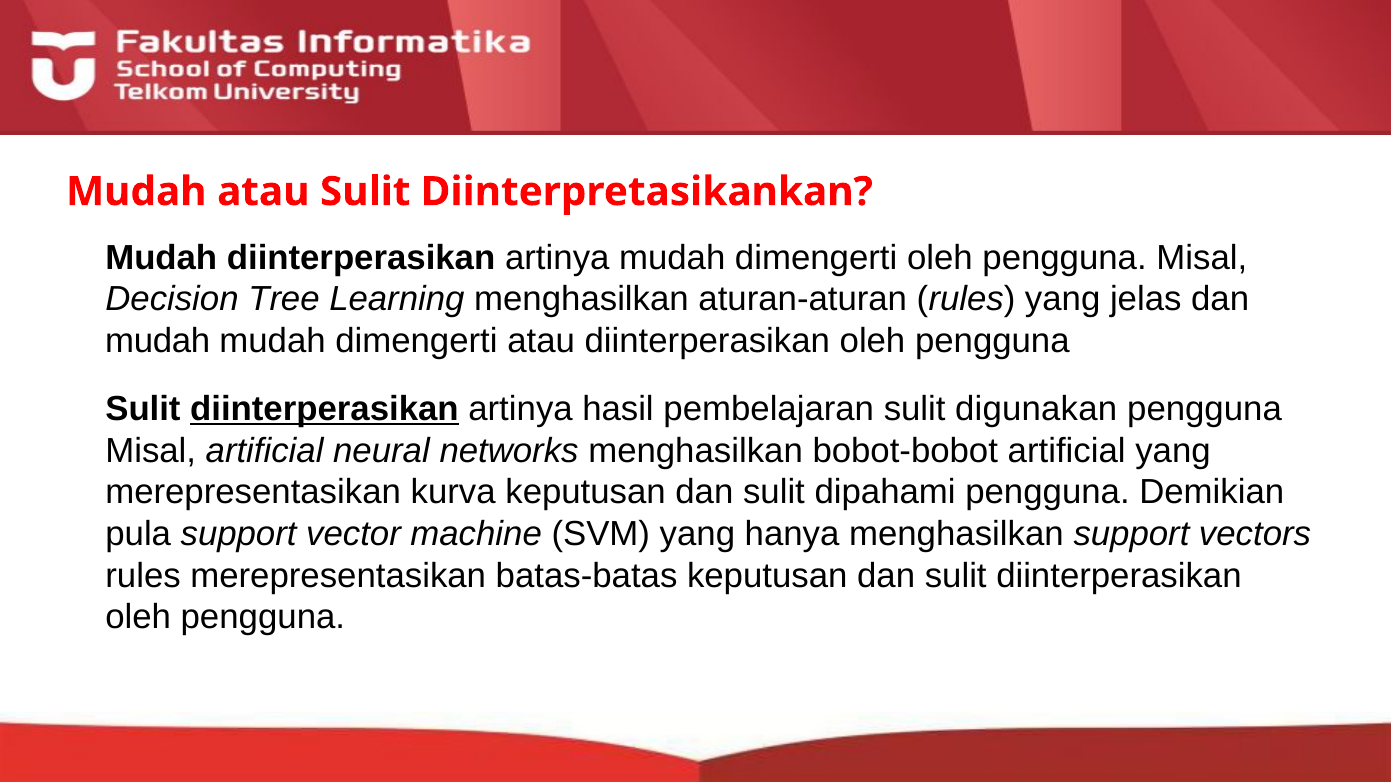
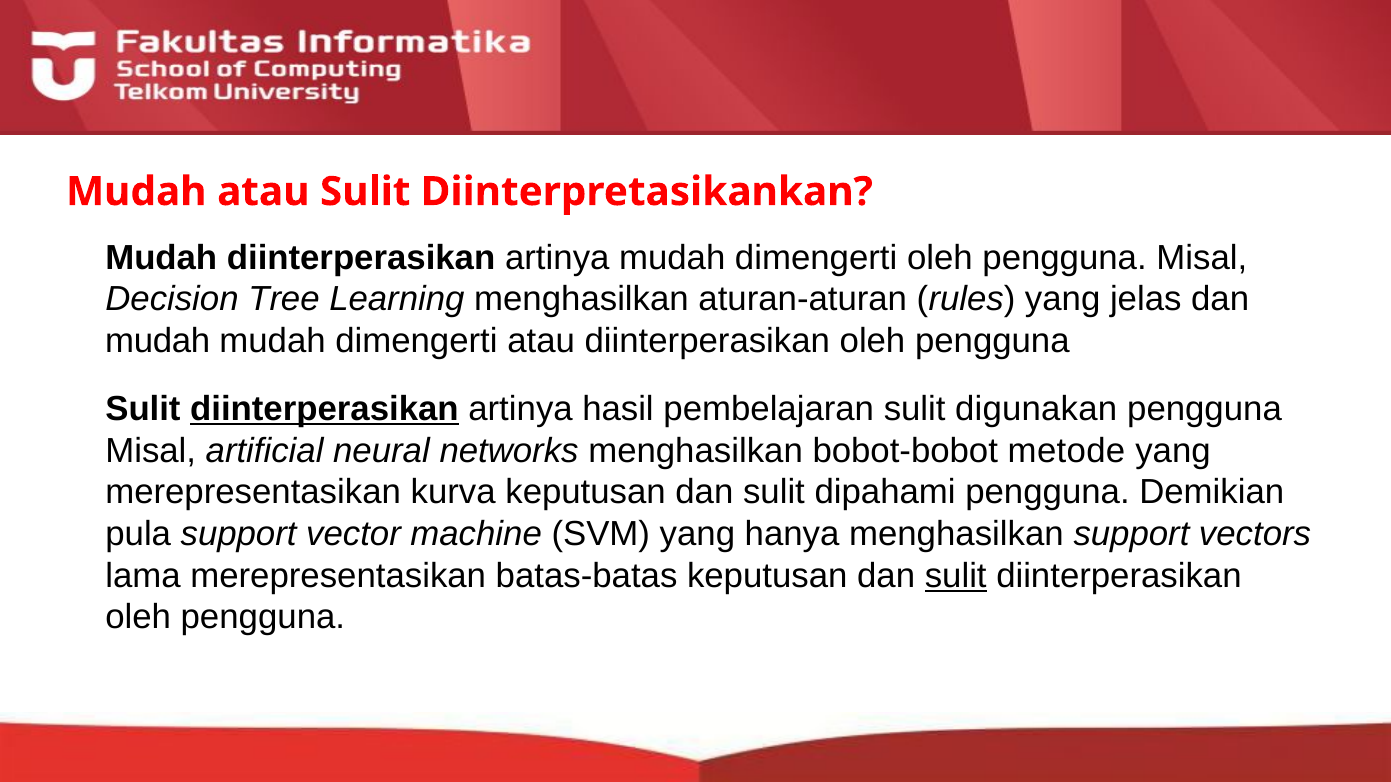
bobot-bobot artificial: artificial -> metode
rules at (143, 576): rules -> lama
sulit at (956, 576) underline: none -> present
